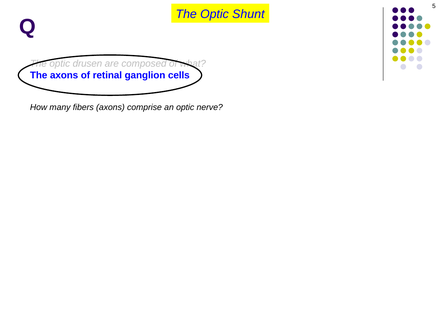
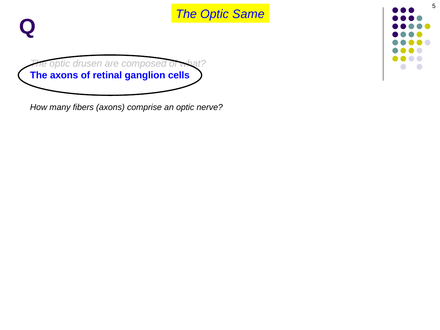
Shunt: Shunt -> Same
